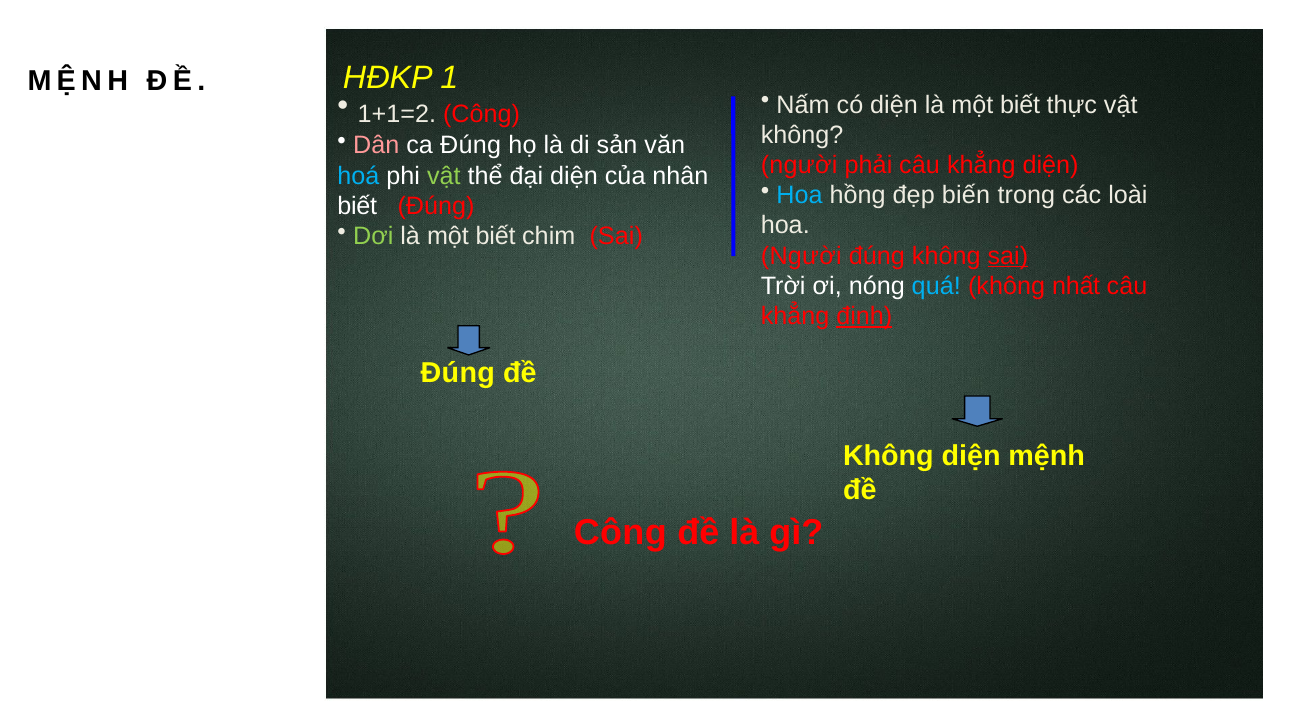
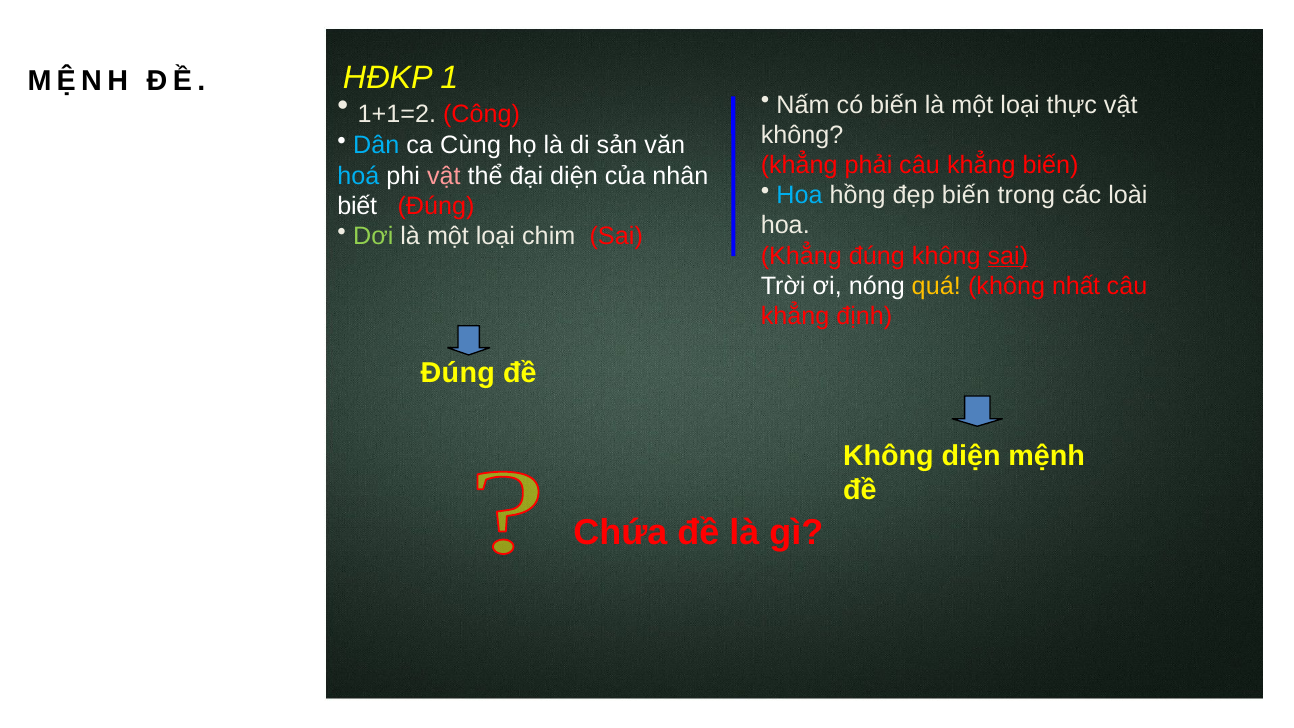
có diện: diện -> biến
biết at (1020, 105): biết -> loại
Dân colour: pink -> light blue
ca Đúng: Đúng -> Cùng
người at (799, 165): người -> khẳng
khẳng diện: diện -> biến
vật at (444, 176) colour: light green -> pink
biết at (496, 236): biết -> loại
Người at (801, 256): Người -> Khẳng
quá colour: light blue -> yellow
định underline: present -> none
Công at (620, 532): Công -> Chứa
